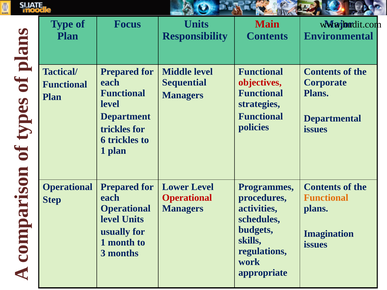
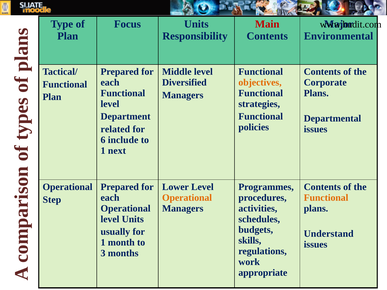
Sequential: Sequential -> Diversified
objectives colour: red -> orange
trickles at (115, 129): trickles -> related
6 trickles: trickles -> include
1 plan: plan -> next
Operational at (187, 198) colour: red -> orange
Imagination: Imagination -> Understand
